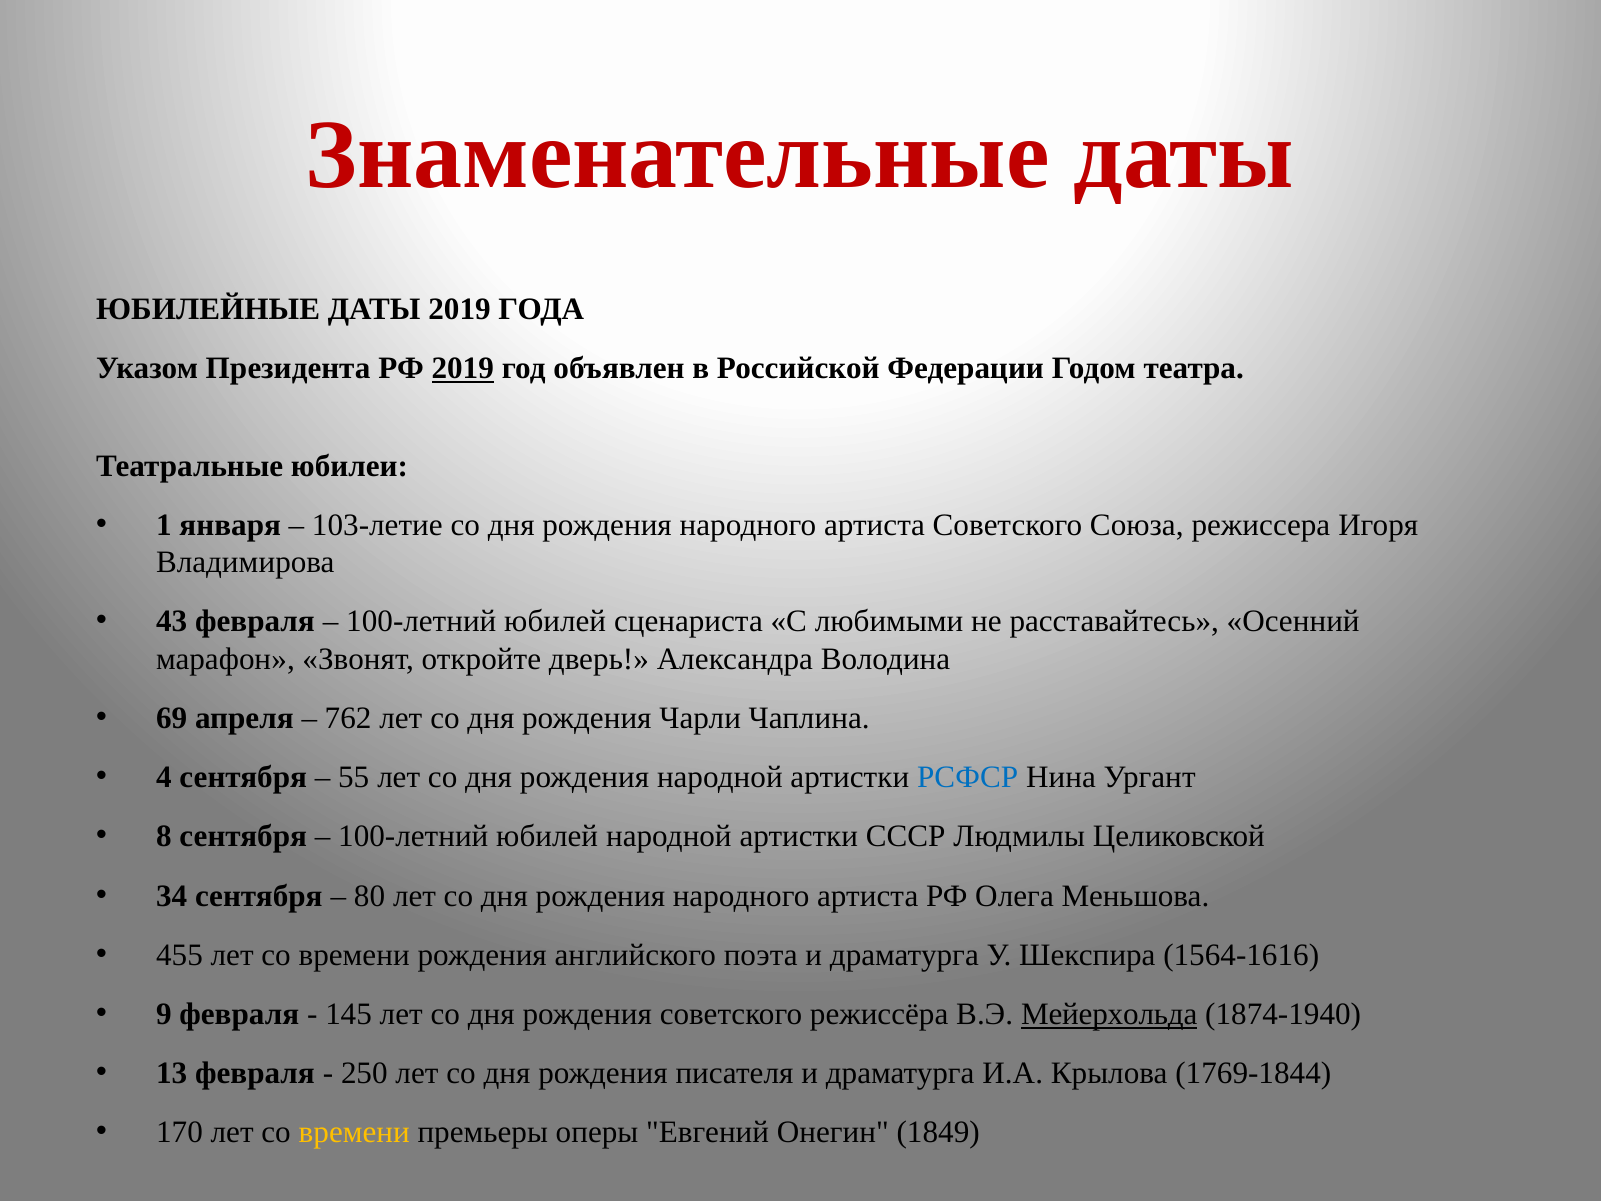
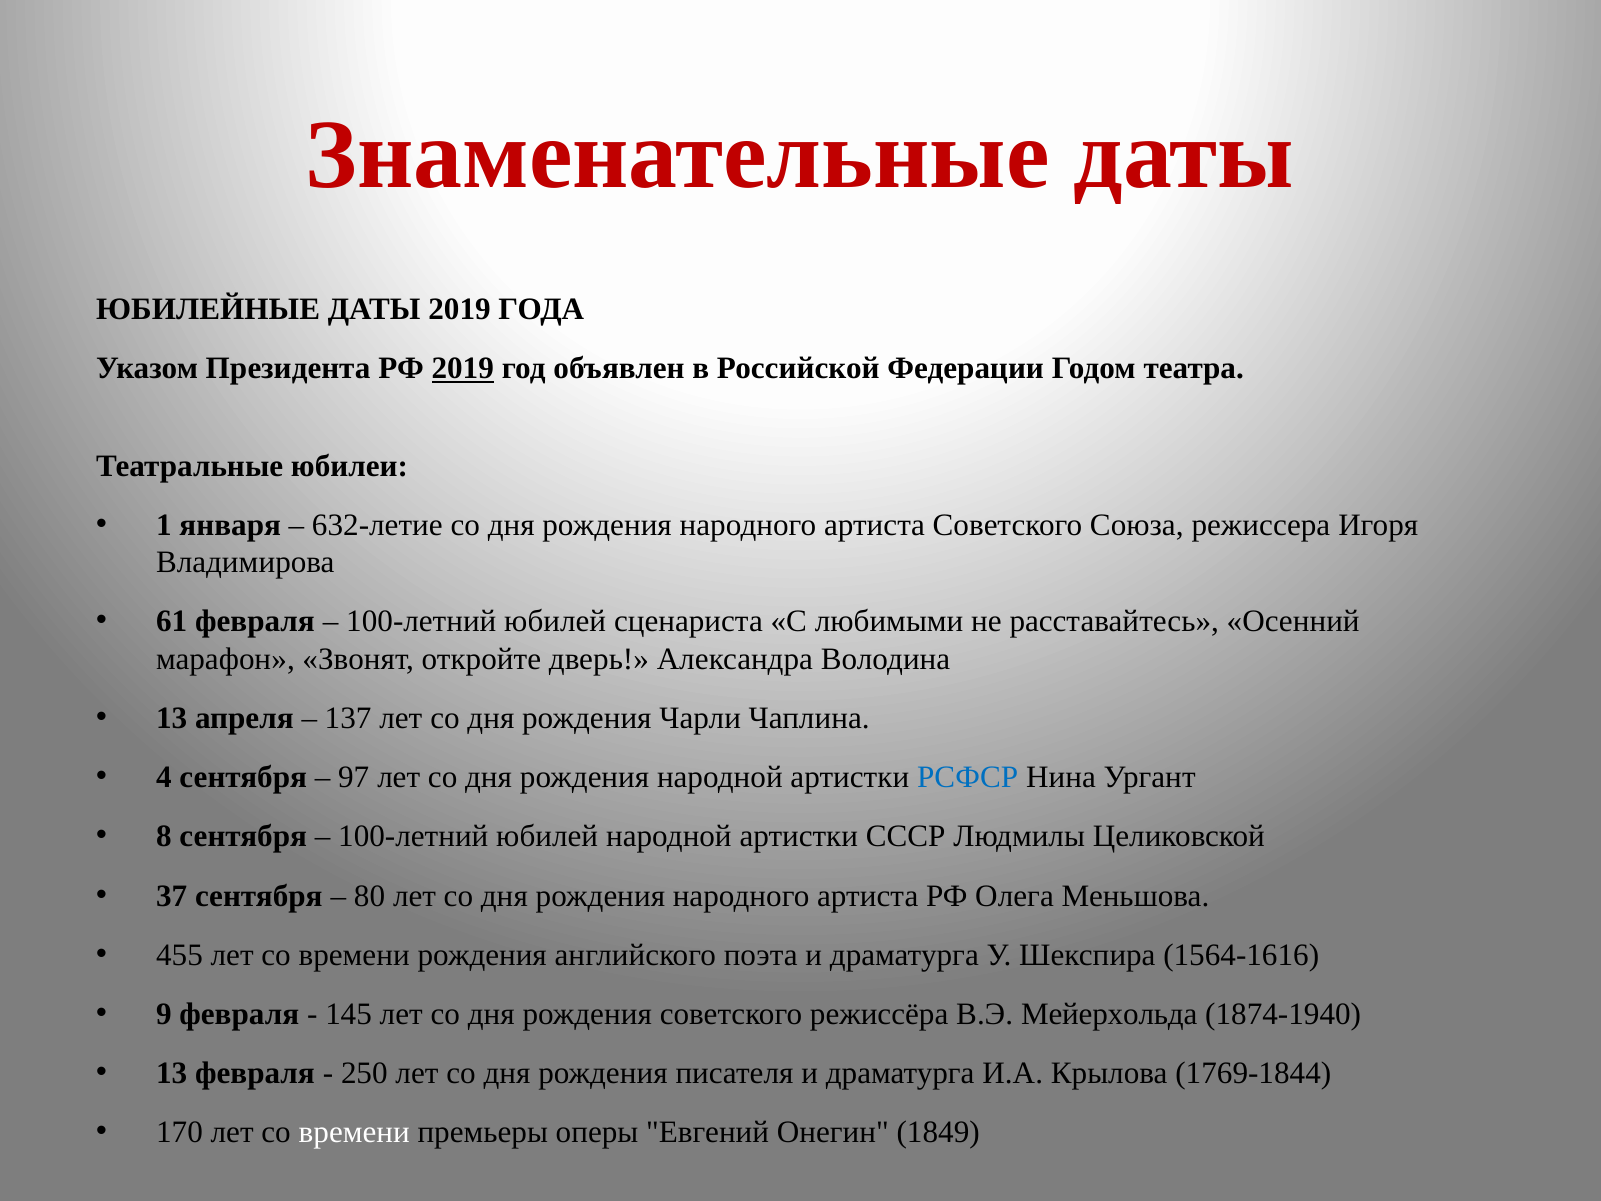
103-летие: 103-летие -> 632-летие
43: 43 -> 61
69 at (172, 718): 69 -> 13
762: 762 -> 137
55: 55 -> 97
34: 34 -> 37
Мейерхольда underline: present -> none
времени at (354, 1132) colour: yellow -> white
